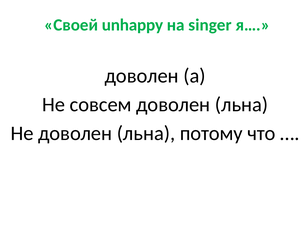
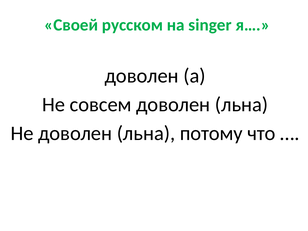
unhappy: unhappy -> русском
